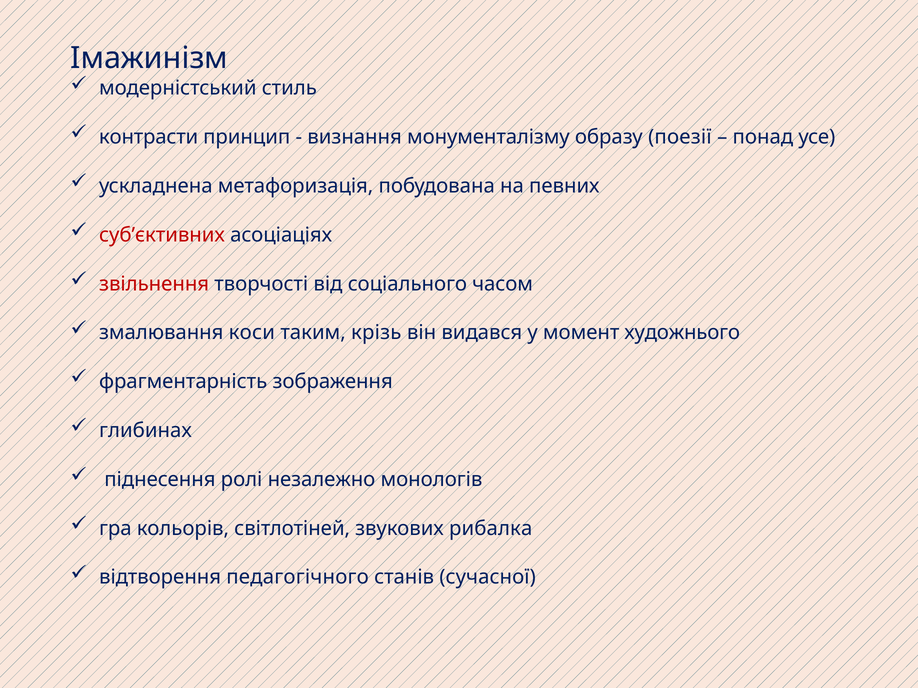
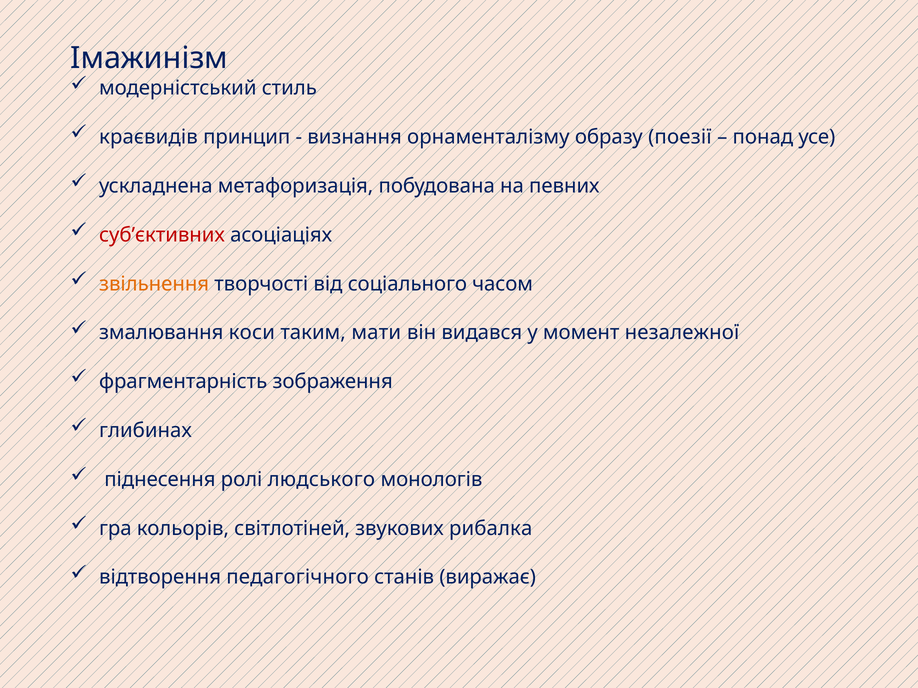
контрасти: контрасти -> краєвидів
монументалізму: монументалізму -> орнаменталізму
звільнення colour: red -> orange
крізь: крізь -> мати
художнього: художнього -> незалежної
незалежно: незалежно -> людського
сучасної: сучасної -> виражає
